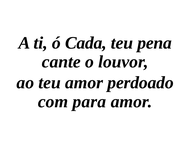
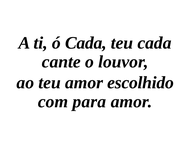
teu pena: pena -> cada
perdoado: perdoado -> escolhido
